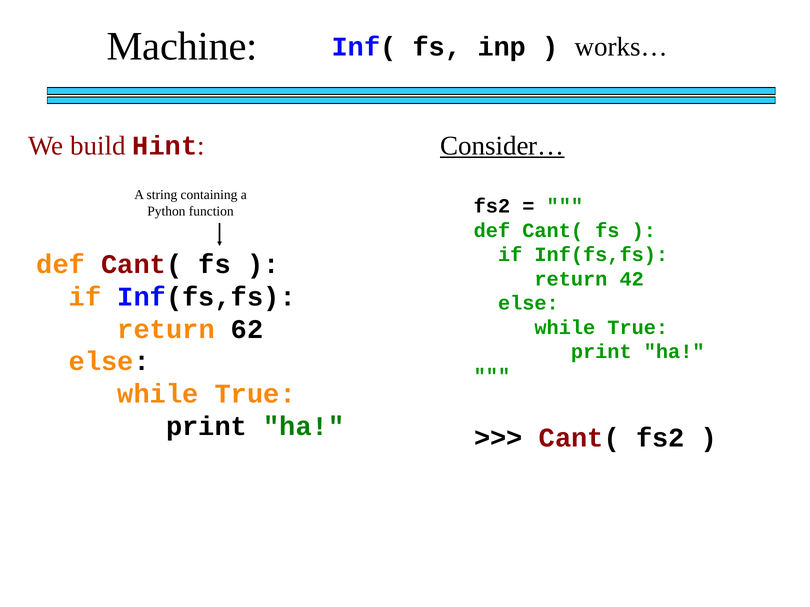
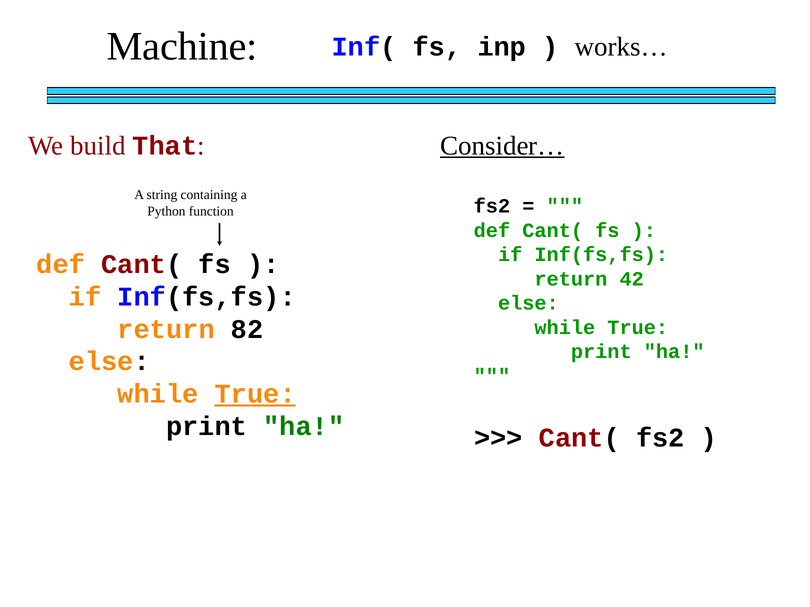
Hint: Hint -> That
62: 62 -> 82
True at (255, 394) underline: none -> present
